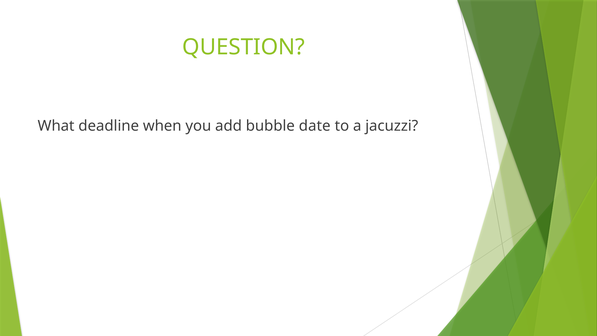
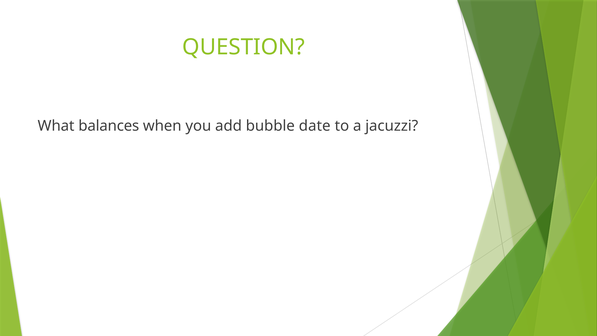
deadline: deadline -> balances
